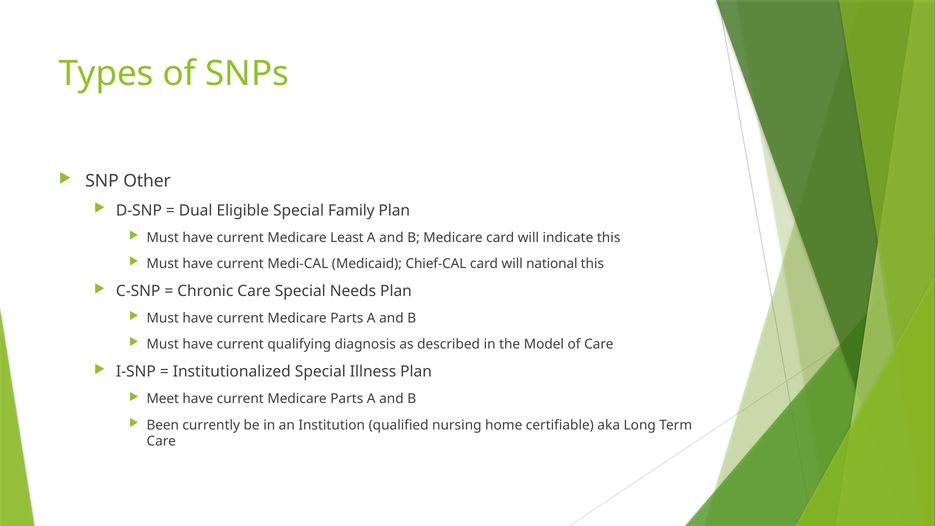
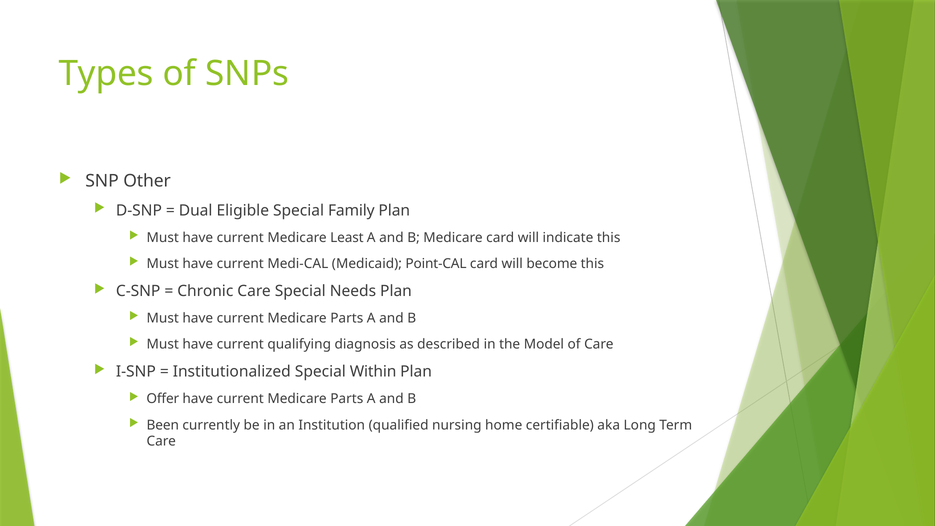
Chief-CAL: Chief-CAL -> Point-CAL
national: national -> become
Illness: Illness -> Within
Meet: Meet -> Offer
